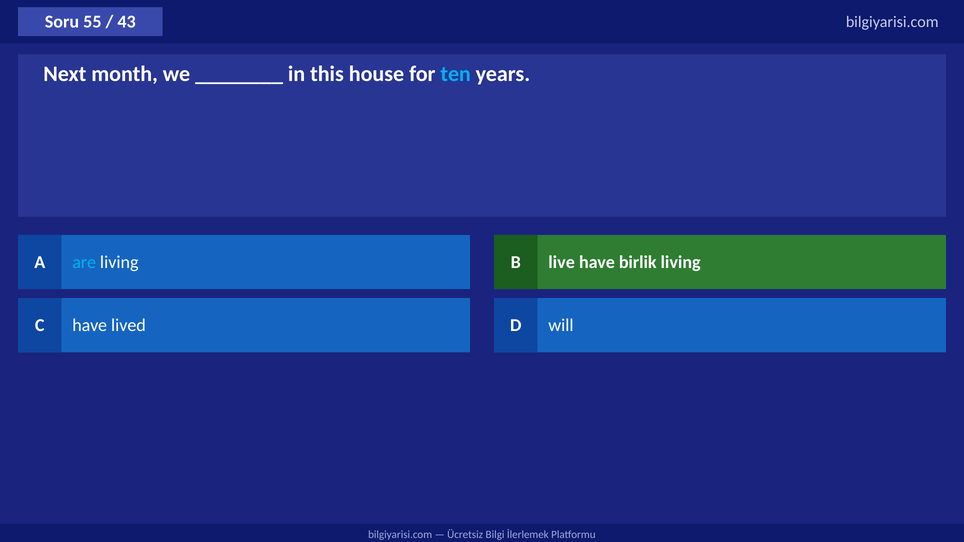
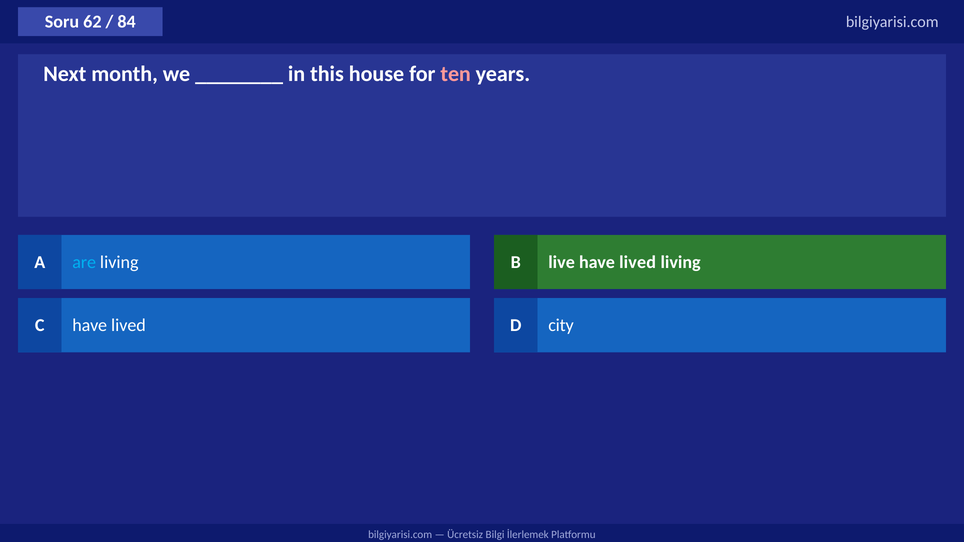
55: 55 -> 62
43: 43 -> 84
ten colour: light blue -> pink
birlik at (638, 262): birlik -> lived
will: will -> city
